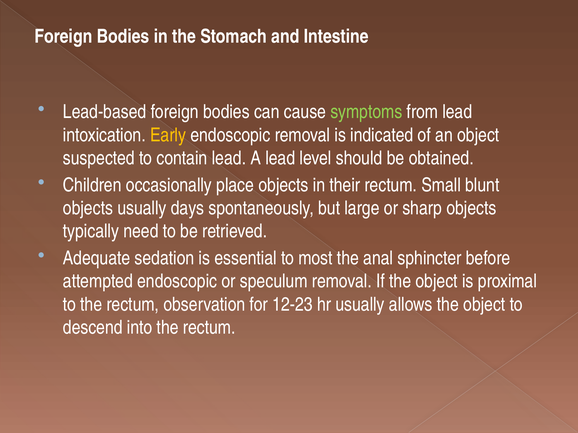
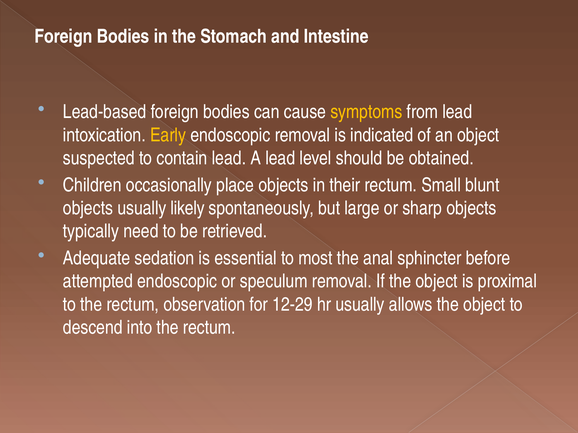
symptoms colour: light green -> yellow
days: days -> likely
12-23: 12-23 -> 12-29
